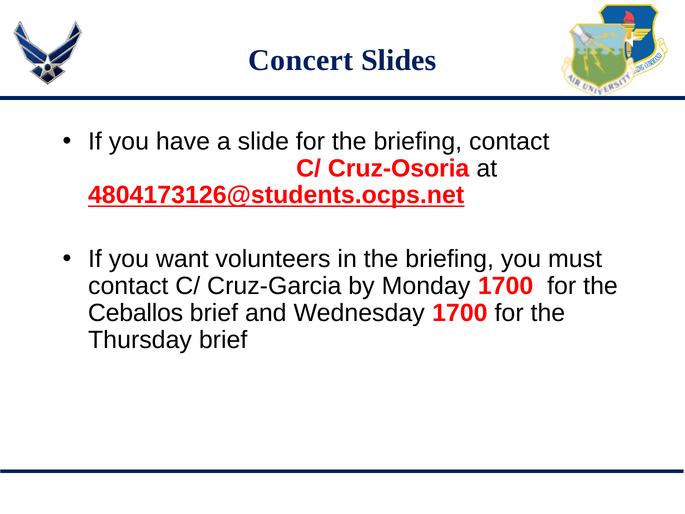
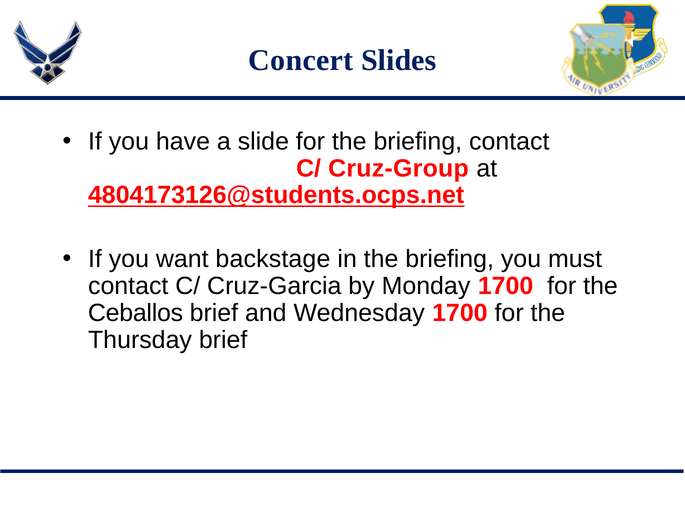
Cruz-Osoria: Cruz-Osoria -> Cruz-Group
volunteers: volunteers -> backstage
